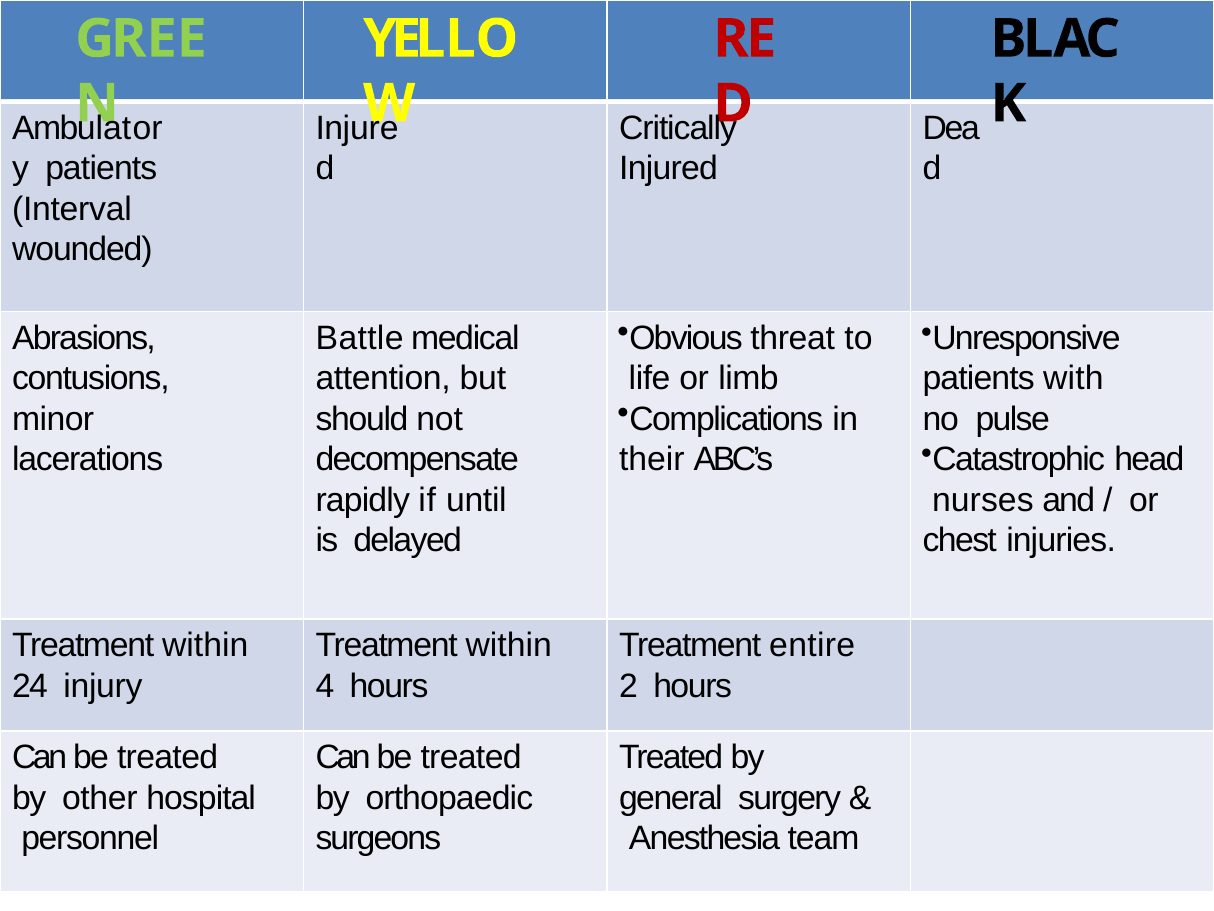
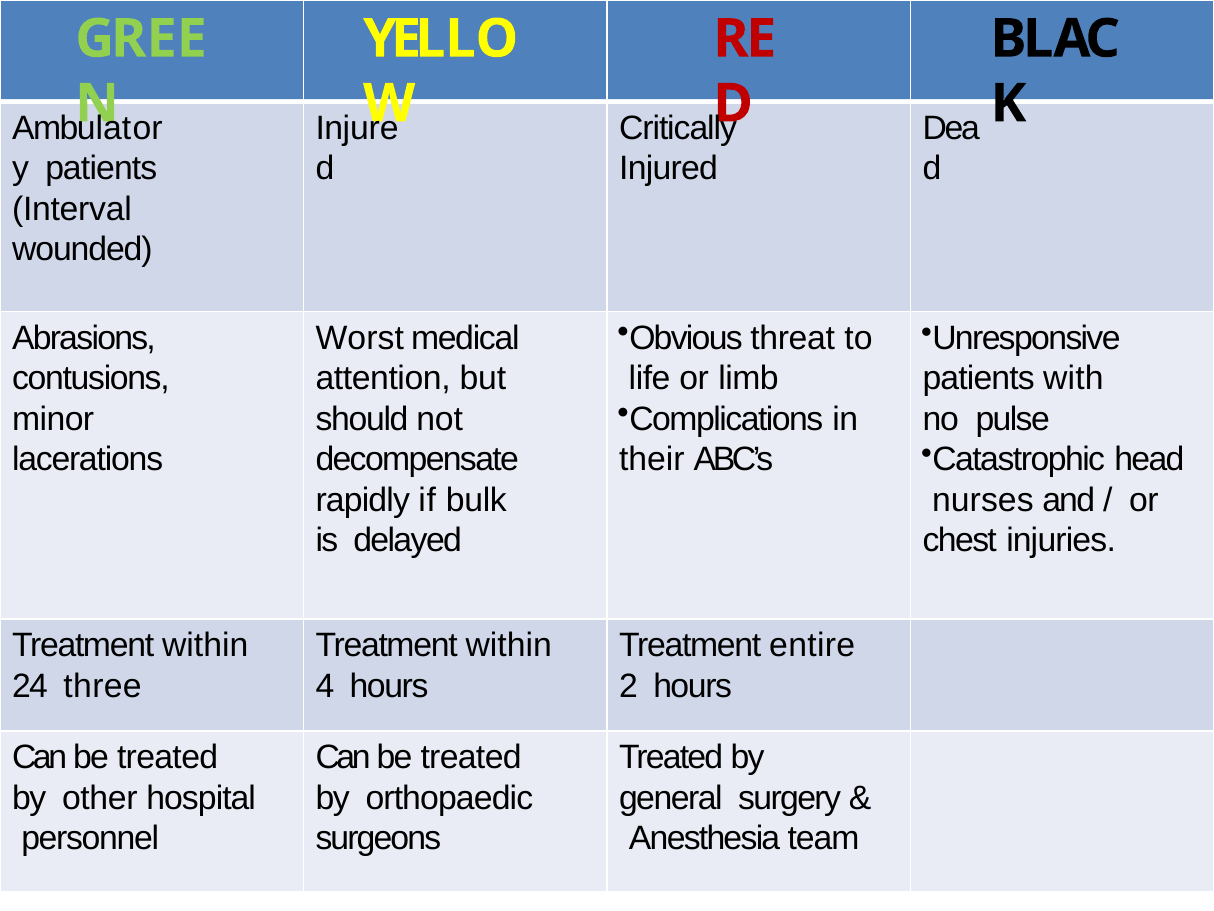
Battle: Battle -> Worst
until: until -> bulk
injury: injury -> three
